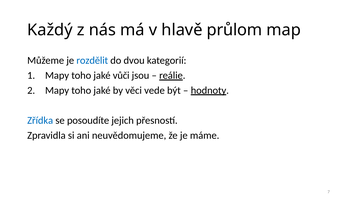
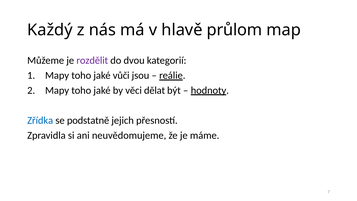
rozdělit colour: blue -> purple
vede: vede -> dělat
posoudíte: posoudíte -> podstatně
